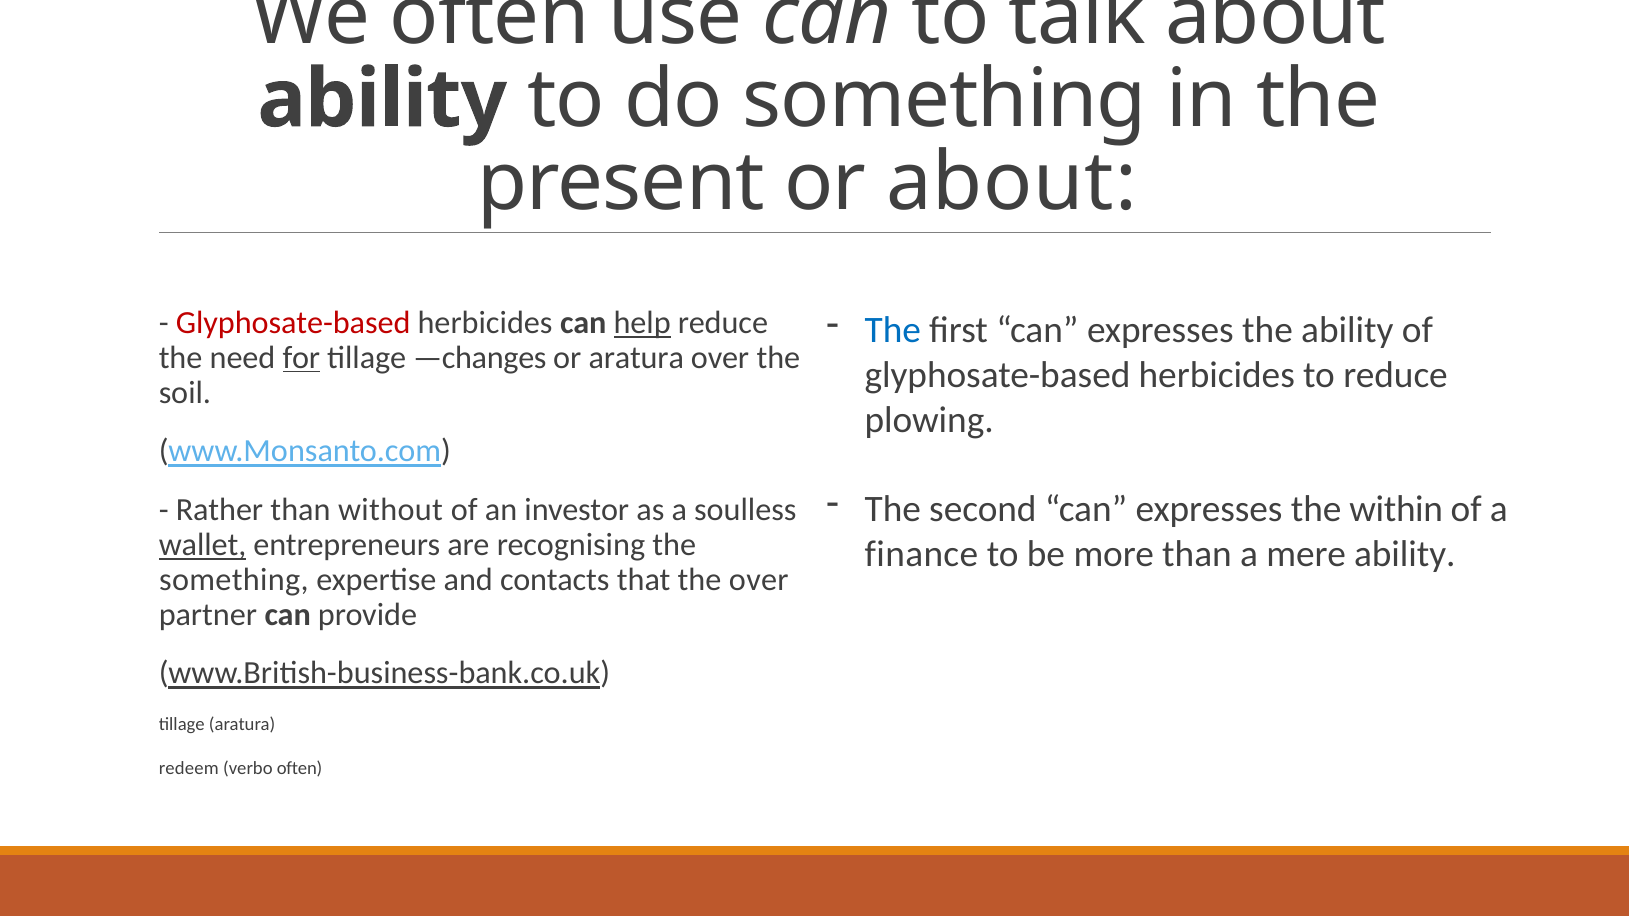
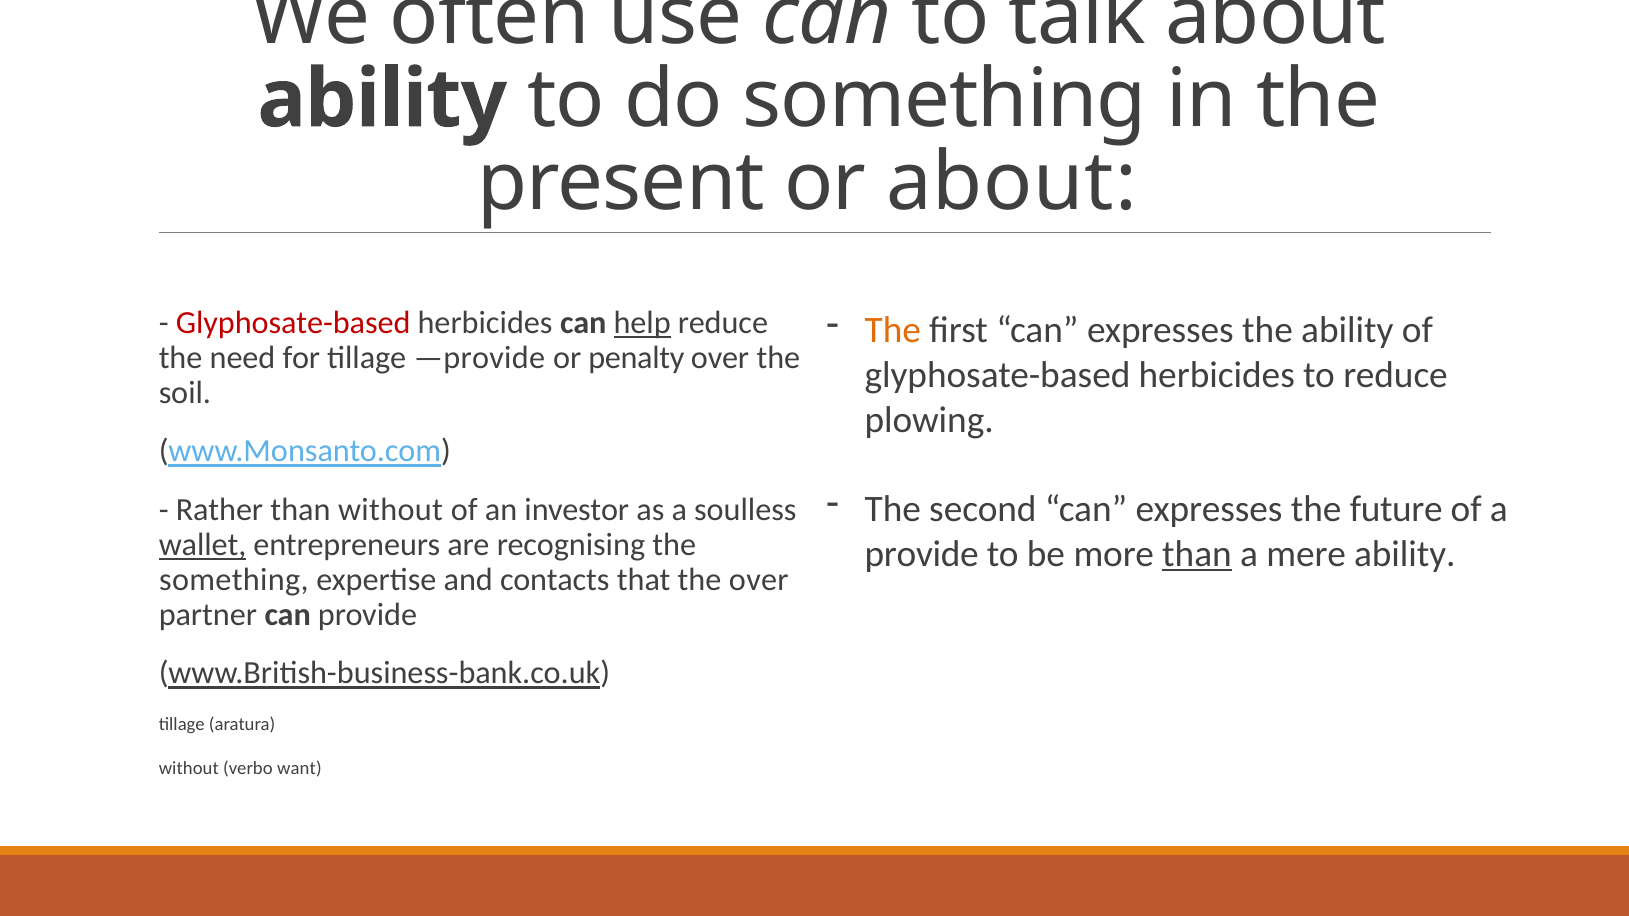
The at (893, 331) colour: blue -> orange
for underline: present -> none
—changes: —changes -> —provide
or aratura: aratura -> penalty
within: within -> future
finance at (921, 554): finance -> provide
than at (1197, 554) underline: none -> present
redeem at (189, 769): redeem -> without
verbo often: often -> want
